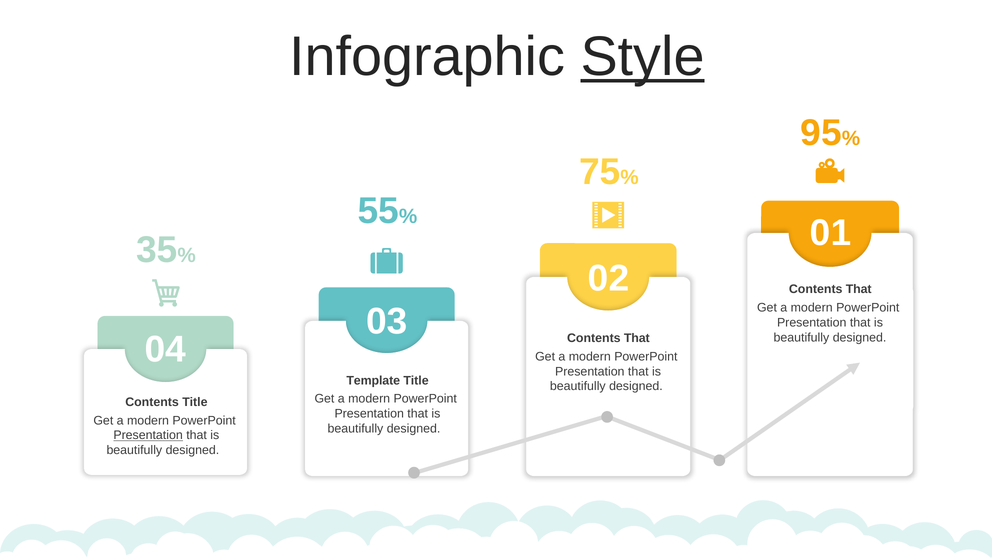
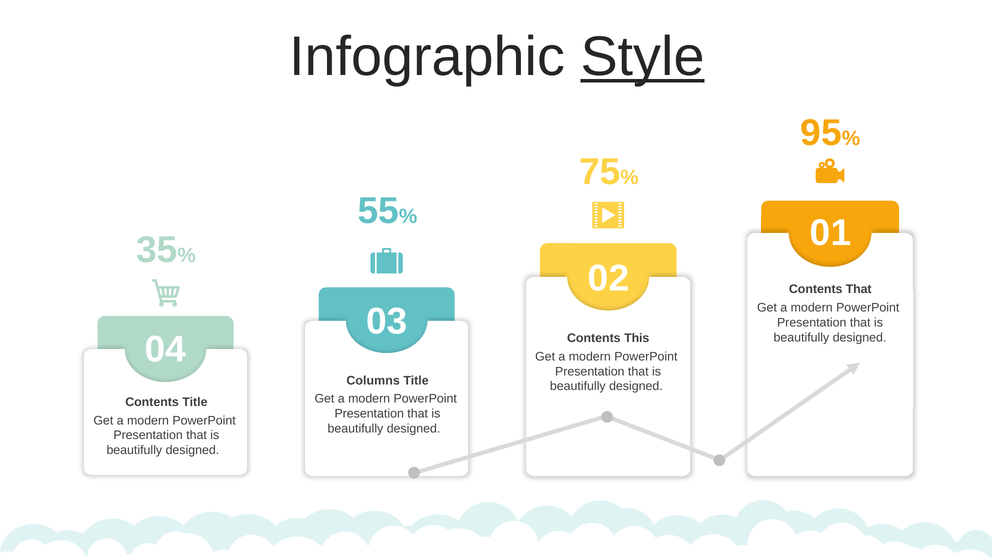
That at (637, 338): That -> This
Template: Template -> Columns
Presentation at (148, 435) underline: present -> none
